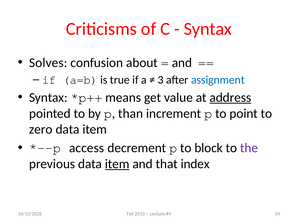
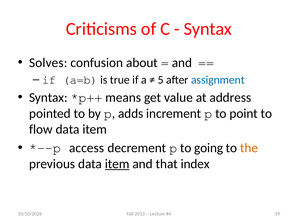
3: 3 -> 5
address underline: present -> none
than: than -> adds
zero: zero -> flow
block: block -> going
the colour: purple -> orange
